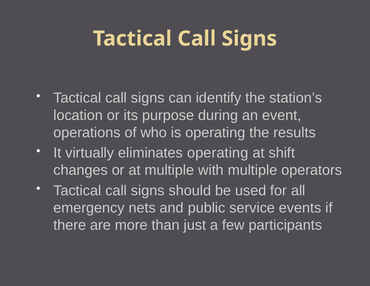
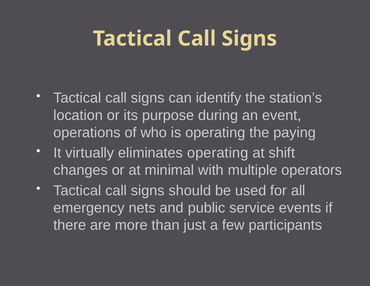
results: results -> paying
at multiple: multiple -> minimal
